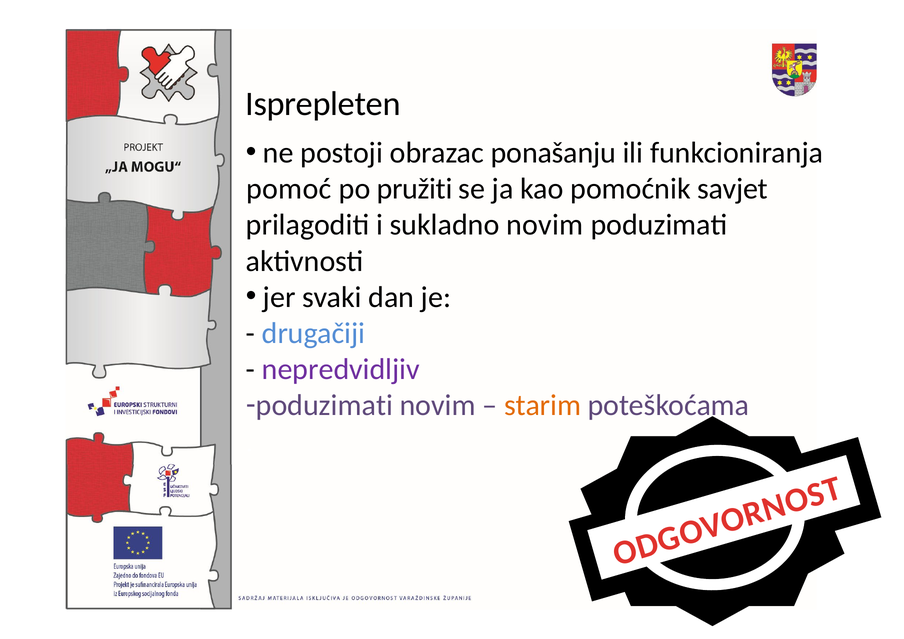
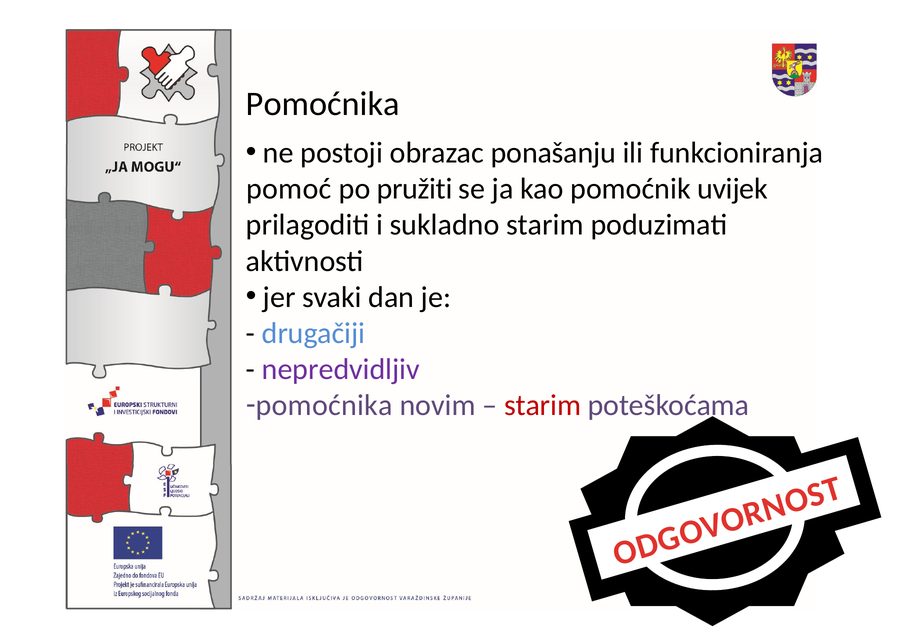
Isprepleten at (323, 104): Isprepleten -> Pomoćnika
savjet: savjet -> uvijek
sukladno novim: novim -> starim
poduzimati at (324, 405): poduzimati -> pomoćnika
starim at (543, 405) colour: orange -> red
